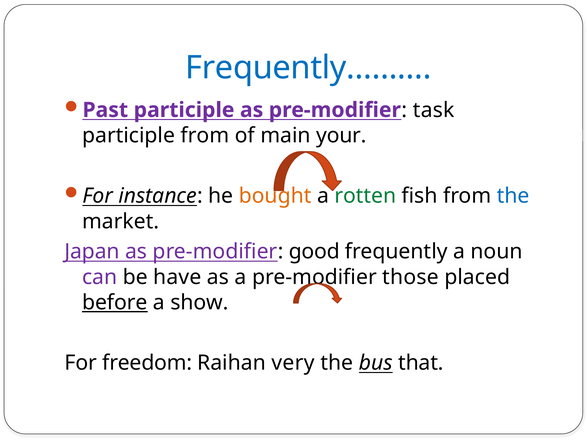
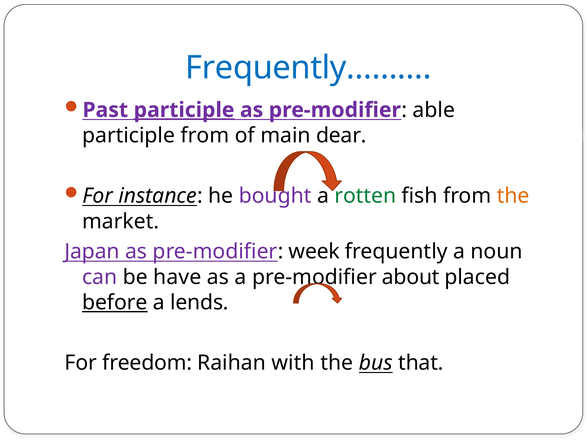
participle at (184, 110) underline: none -> present
task: task -> able
your: your -> dear
bought colour: orange -> purple
the at (513, 196) colour: blue -> orange
good: good -> week
those: those -> about
show: show -> lends
very: very -> with
